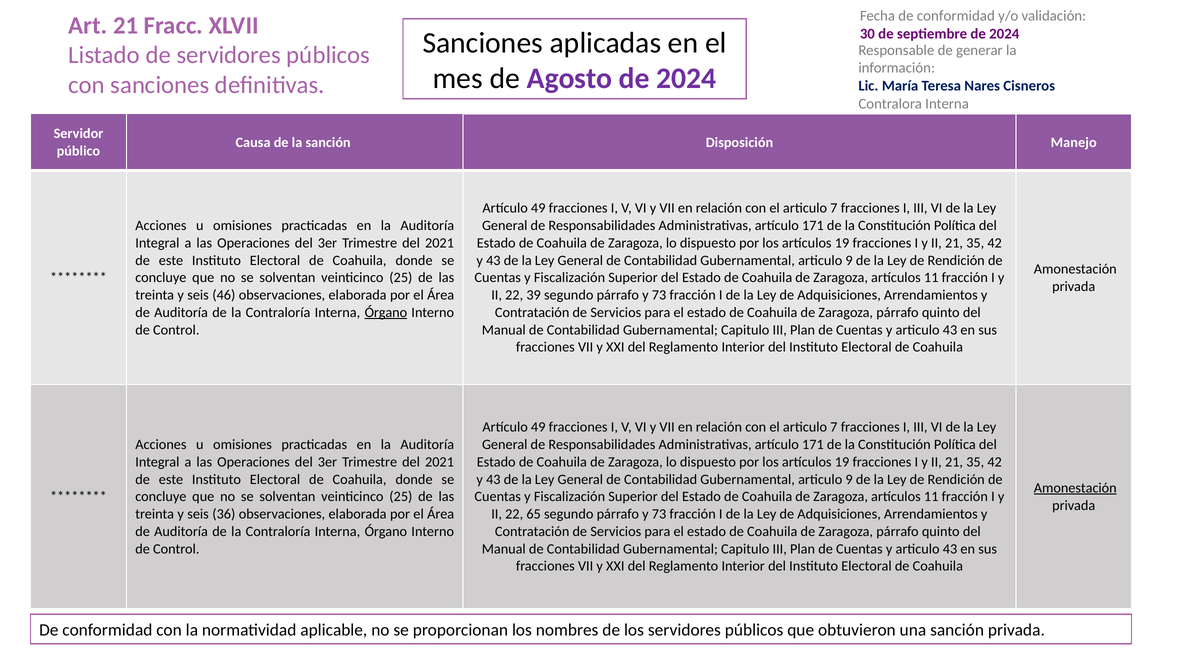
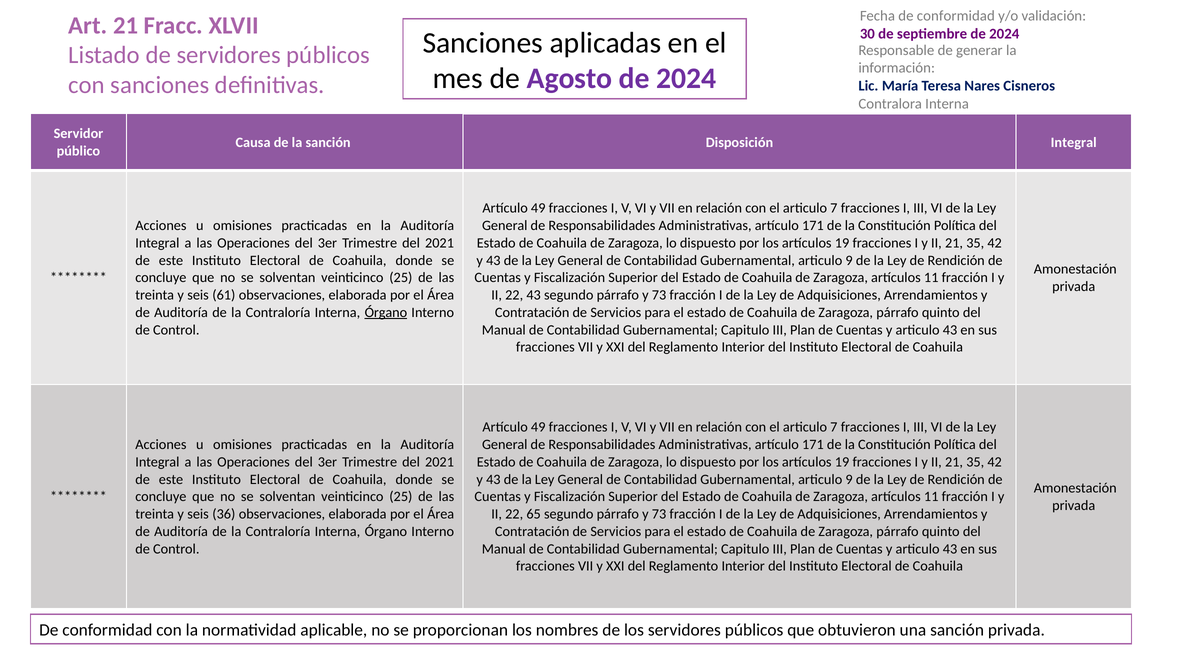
Disposición Manejo: Manejo -> Integral
46: 46 -> 61
22 39: 39 -> 43
Amonestación at (1075, 488) underline: present -> none
